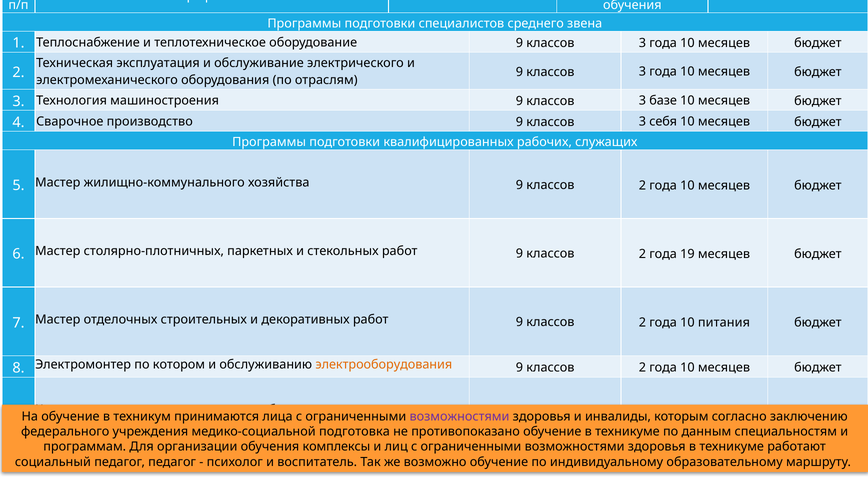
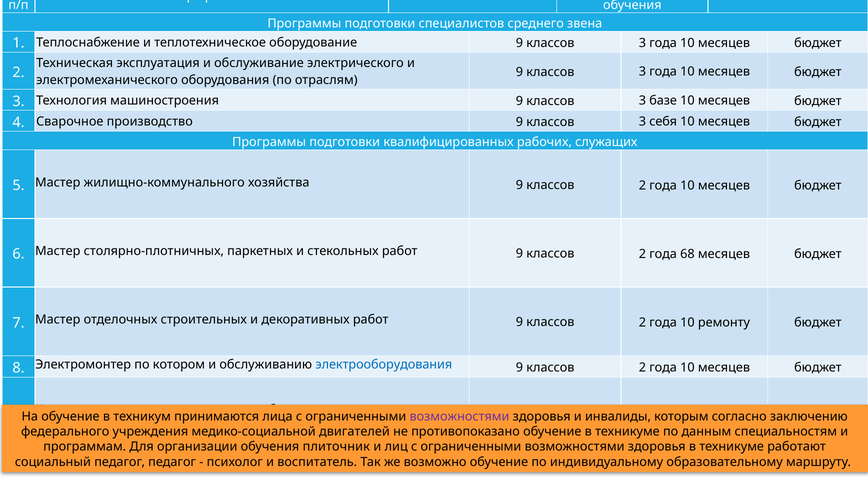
19: 19 -> 68
питания: питания -> ремонту
электрооборудования colour: orange -> blue
подготовка: подготовка -> двигателей
комплексы: комплексы -> плиточник
